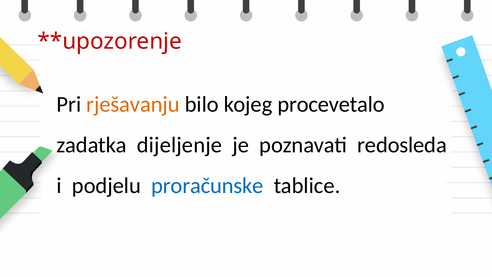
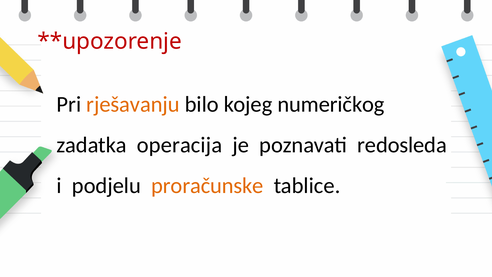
procevetalo: procevetalo -> numeričkog
dijeljenje: dijeljenje -> operacija
proračunske colour: blue -> orange
